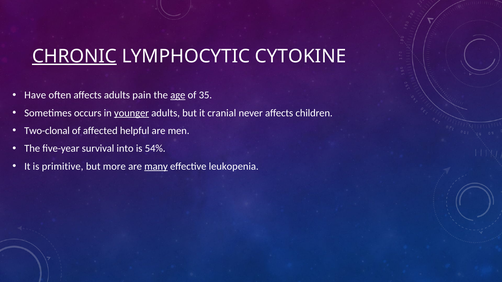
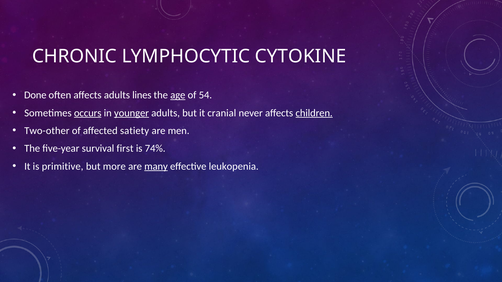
CHRONIC underline: present -> none
Have: Have -> Done
pain: pain -> lines
35: 35 -> 54
occurs underline: none -> present
children underline: none -> present
Two-clonal: Two-clonal -> Two-other
helpful: helpful -> satiety
into: into -> first
54%: 54% -> 74%
